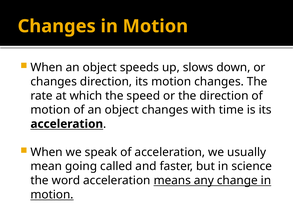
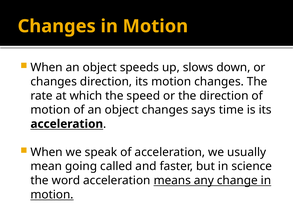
with: with -> says
